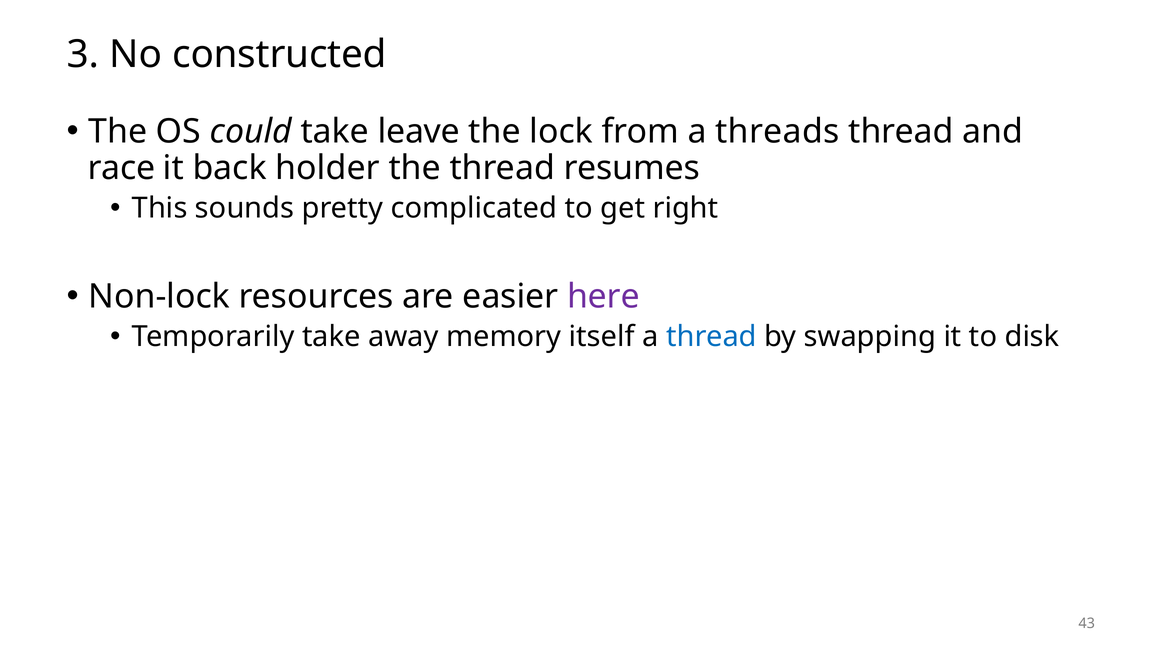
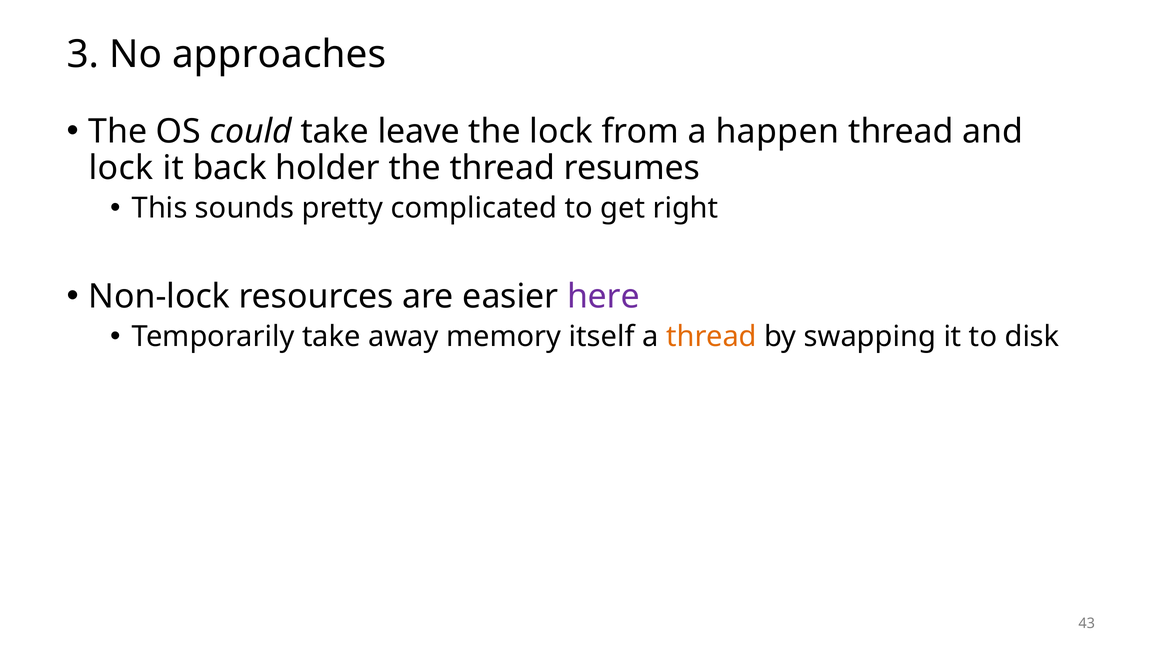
constructed: constructed -> approaches
threads: threads -> happen
race at (121, 168): race -> lock
thread at (712, 336) colour: blue -> orange
